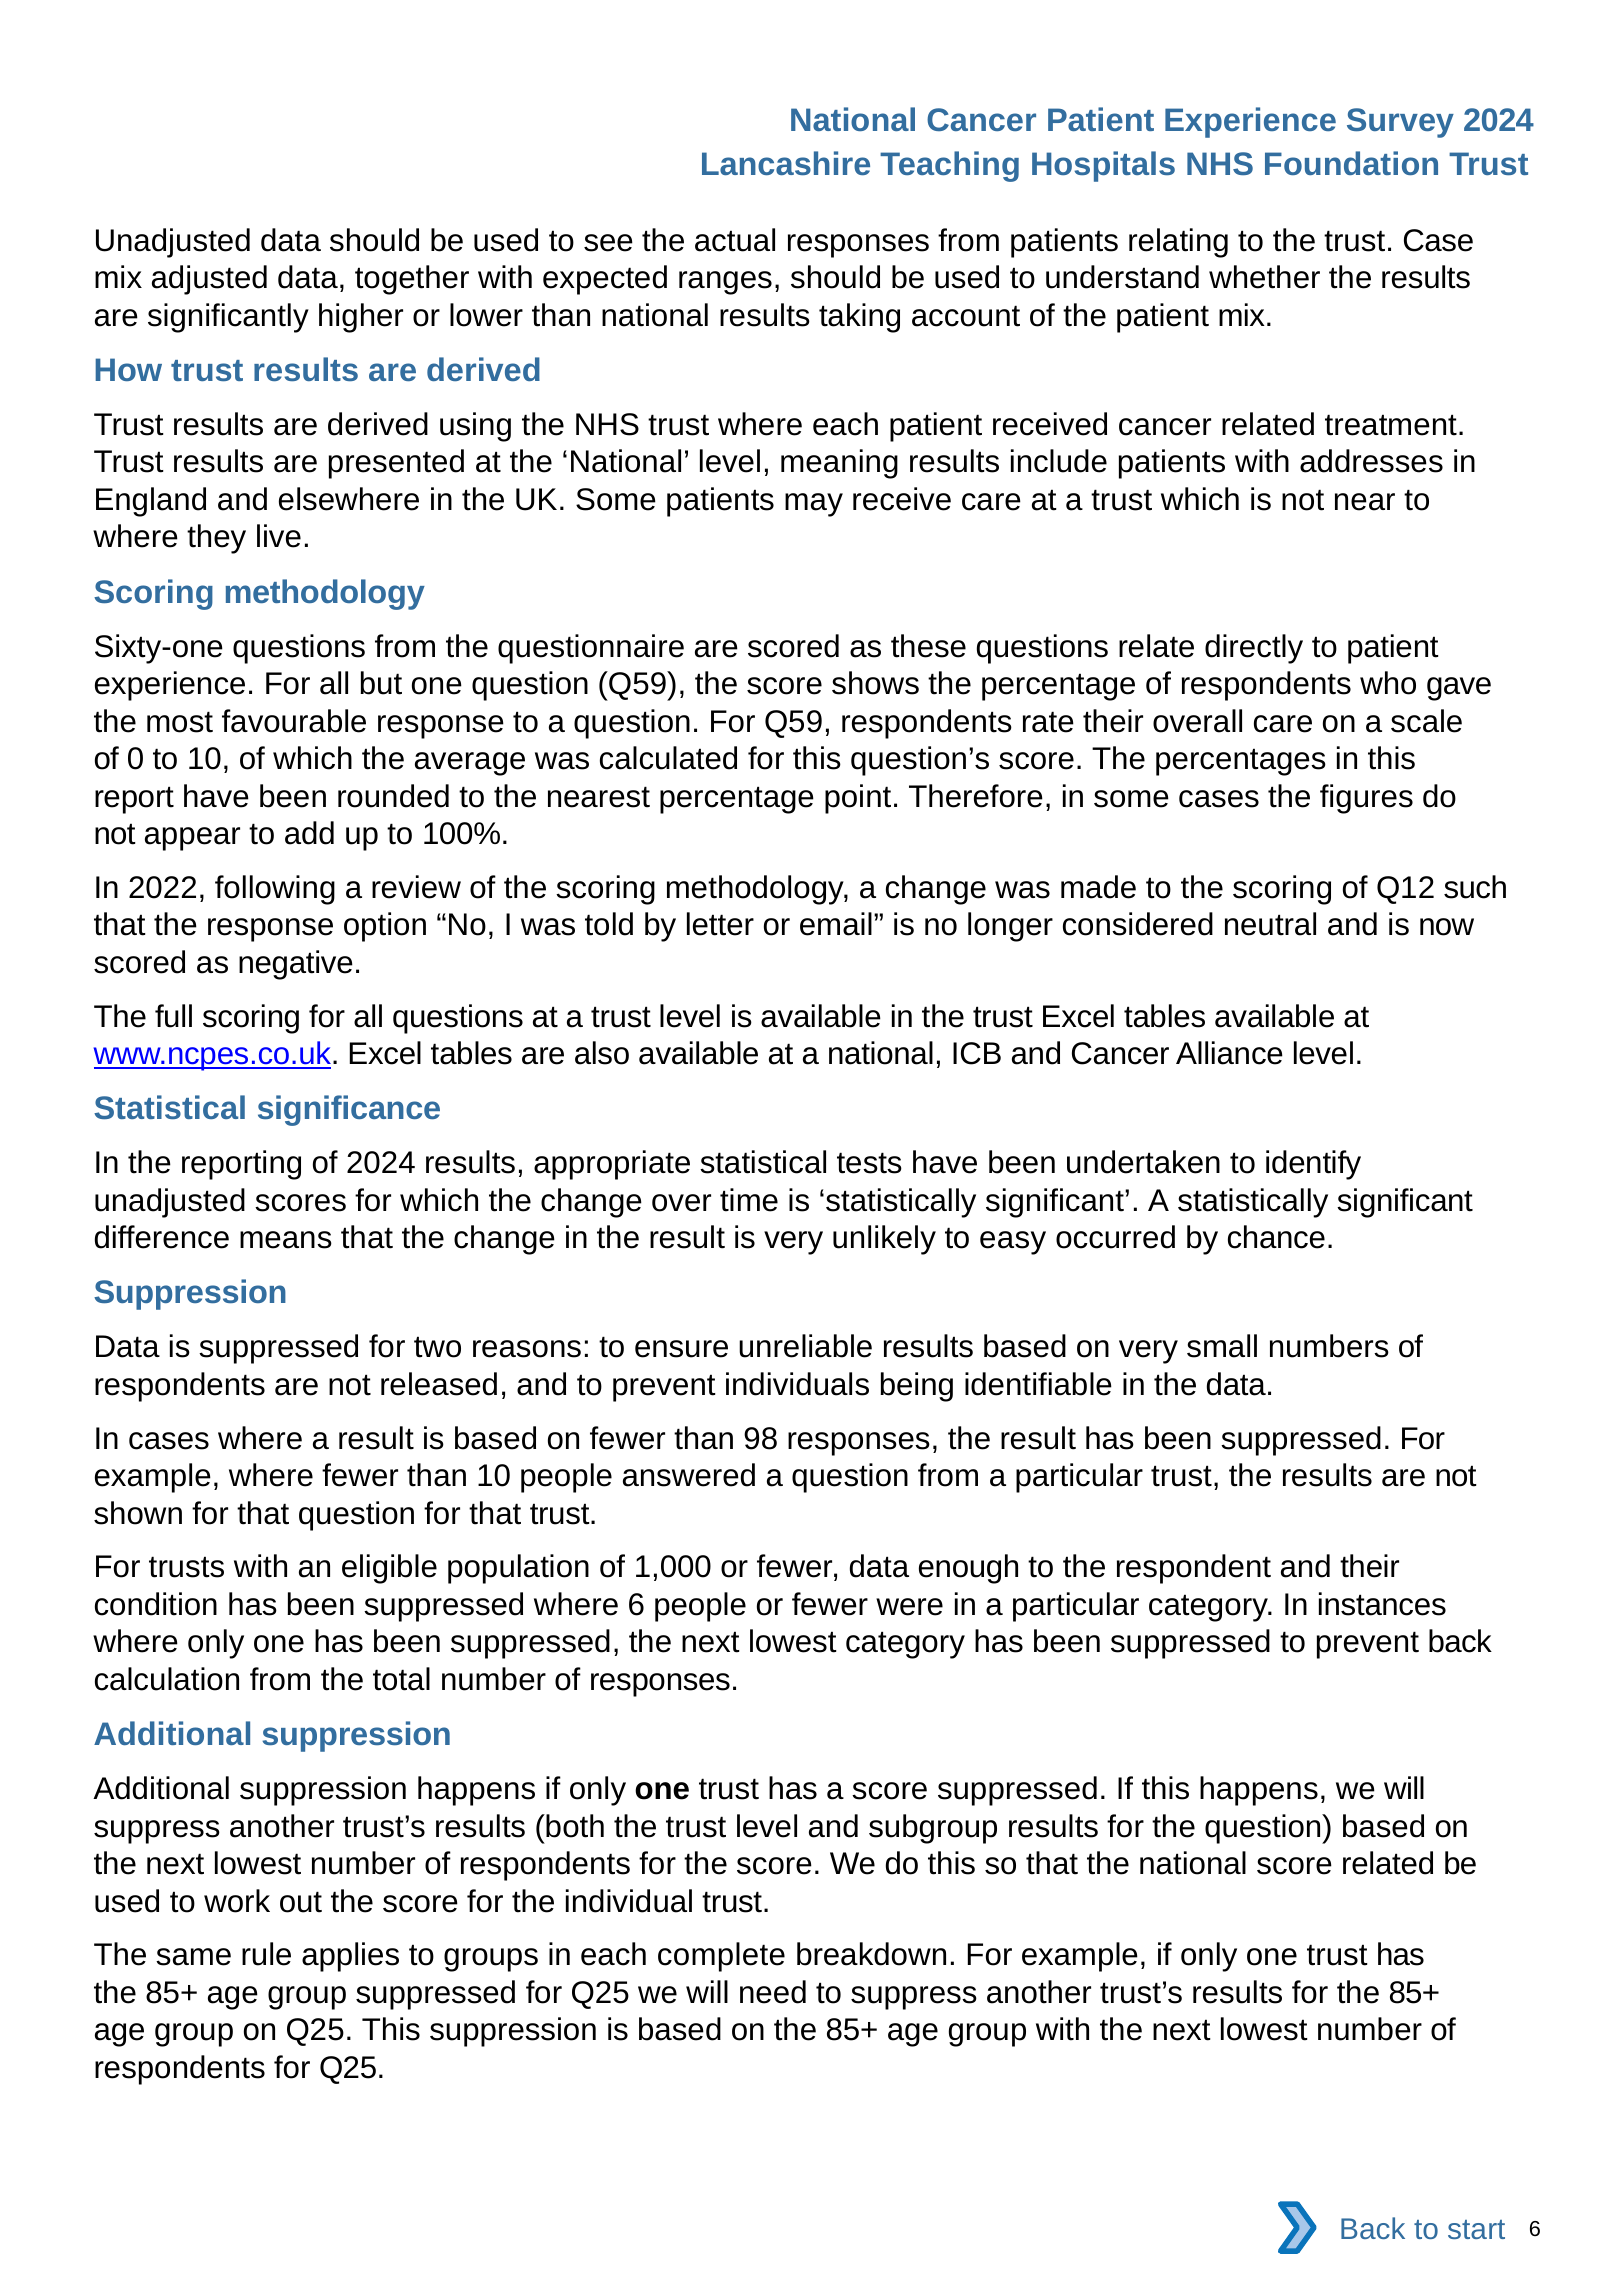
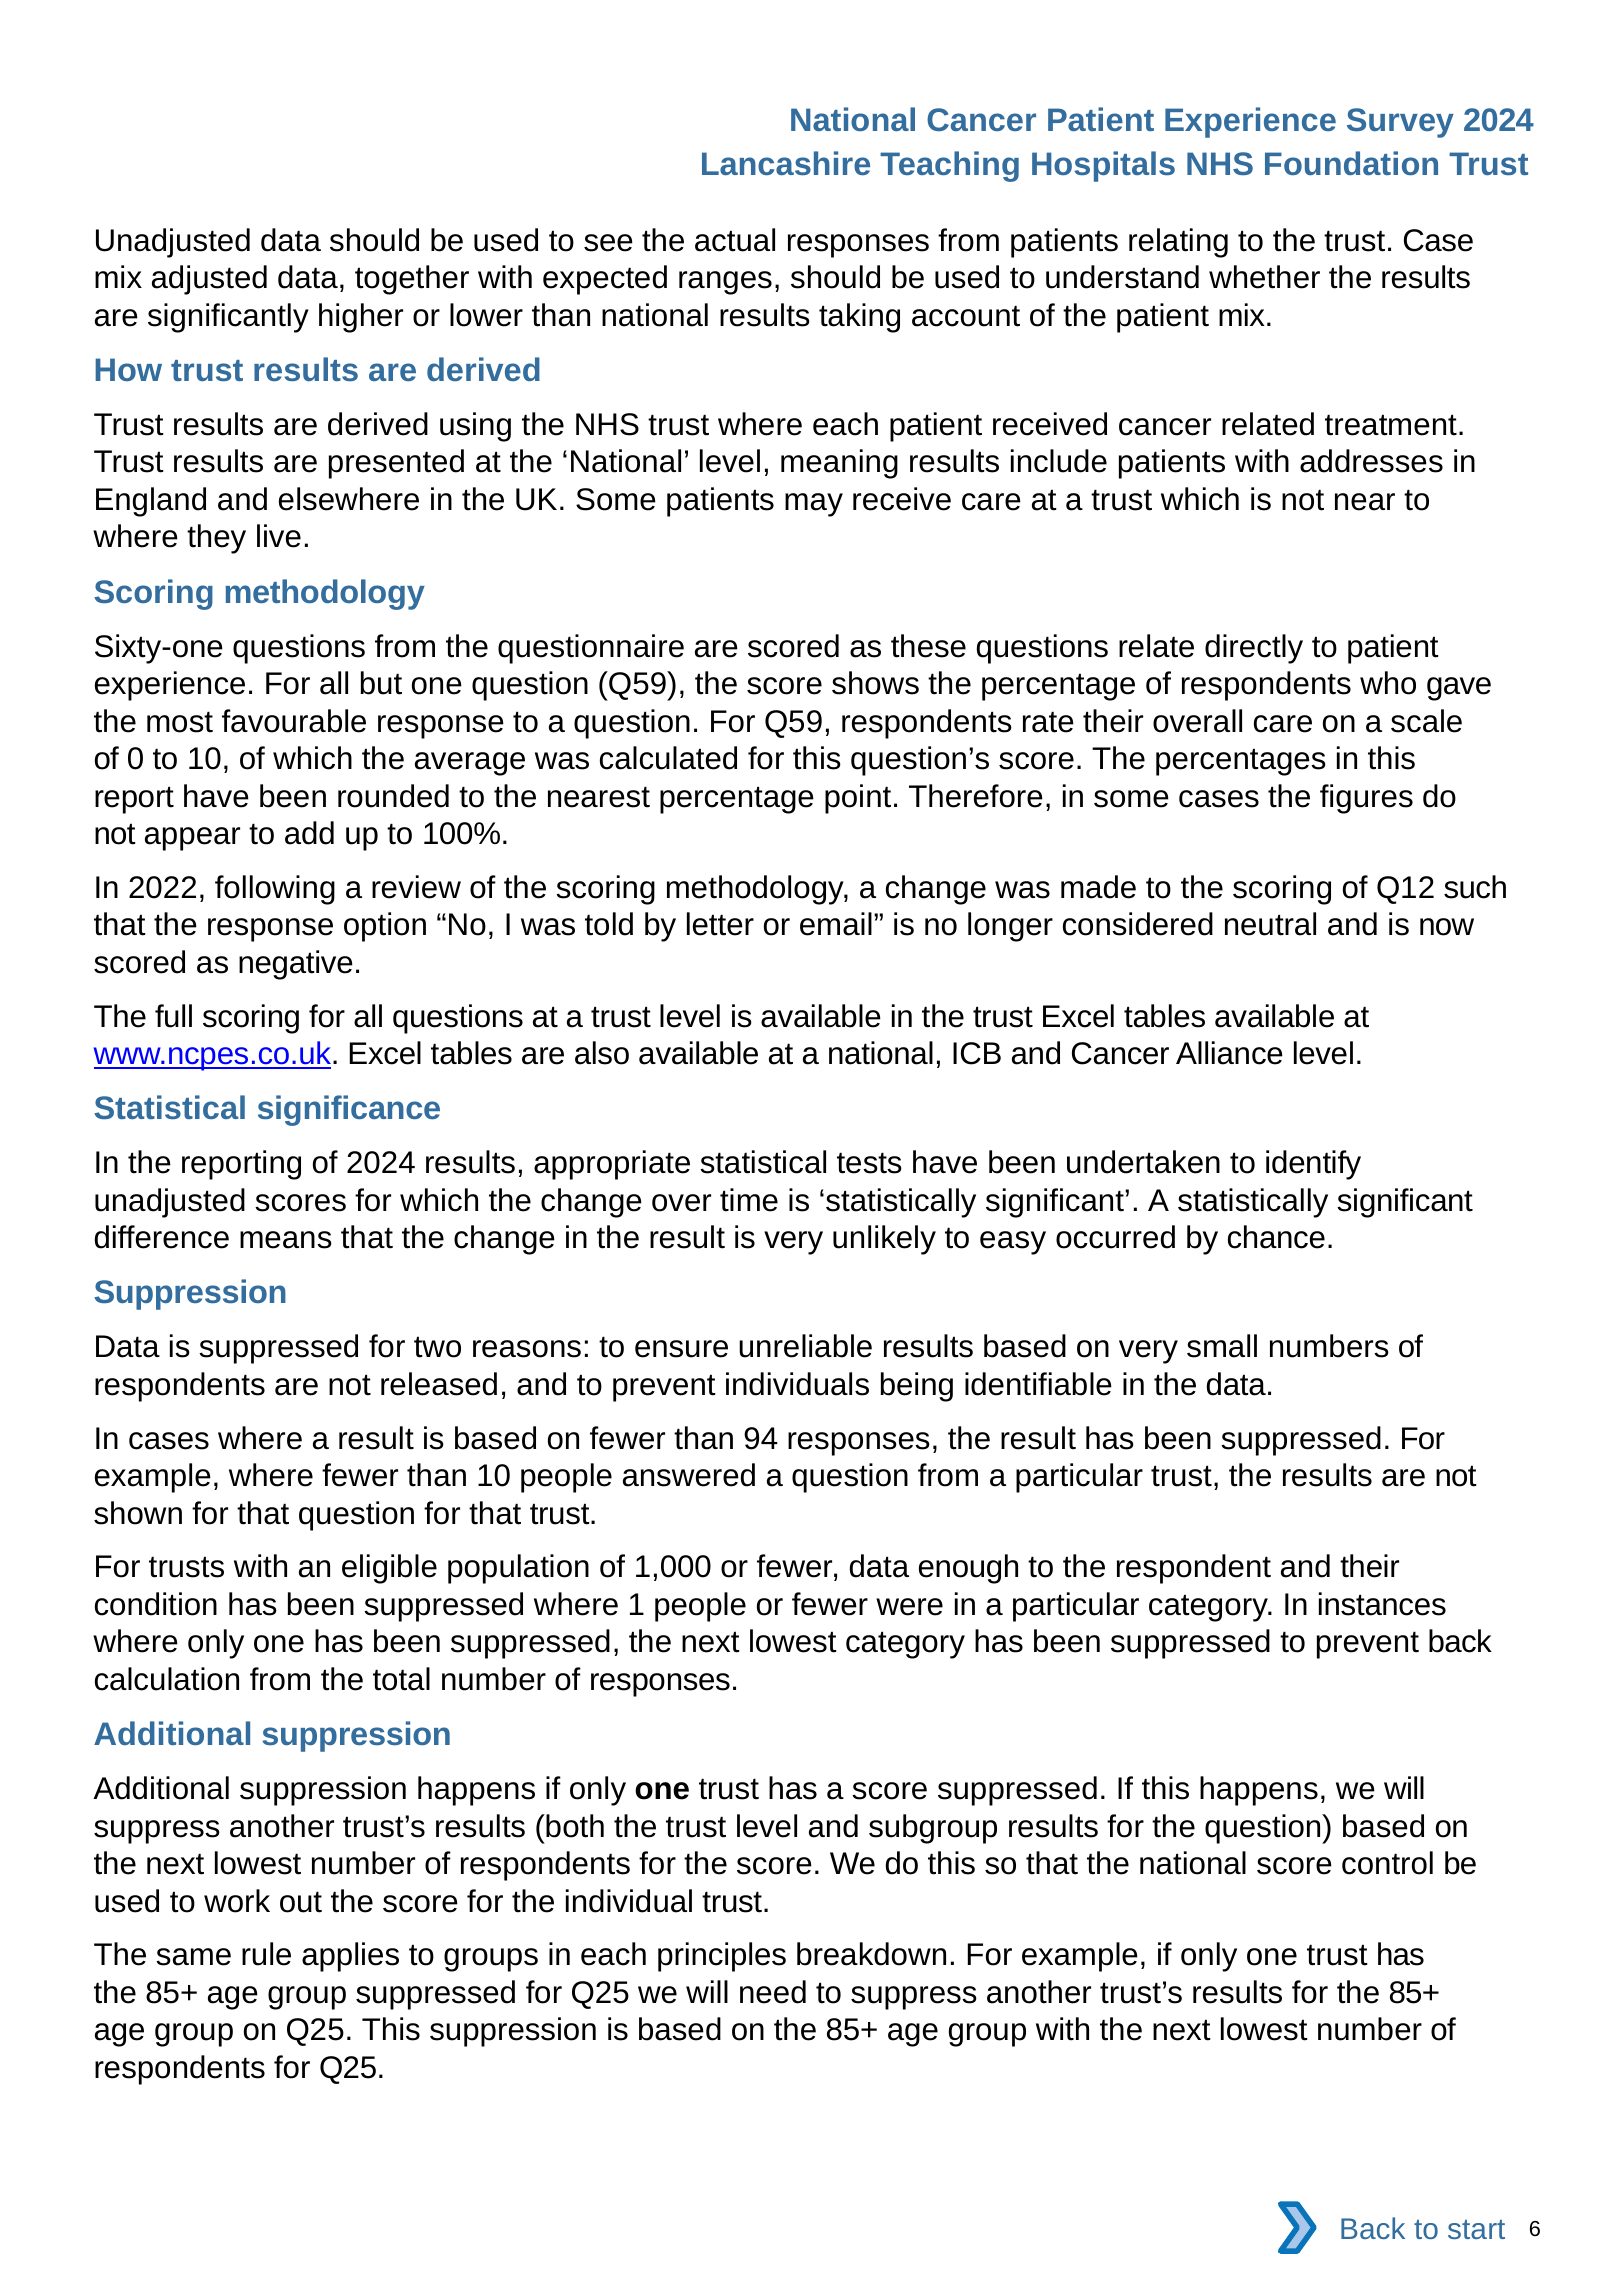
98: 98 -> 94
where 6: 6 -> 1
score related: related -> control
complete: complete -> principles
